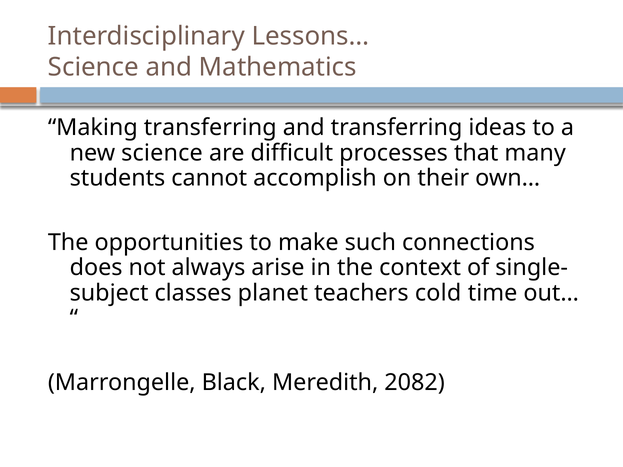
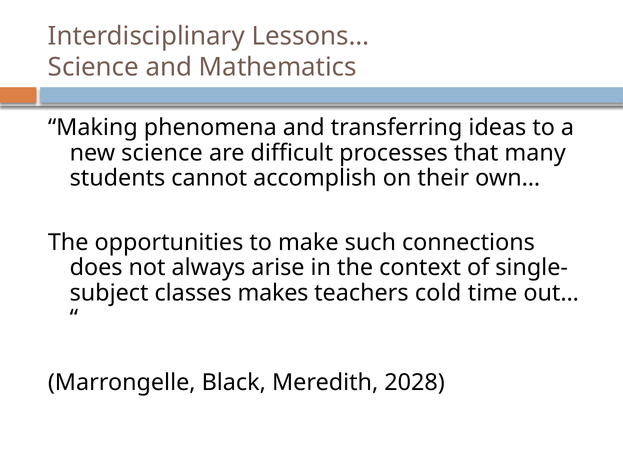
Making transferring: transferring -> phenomena
planet: planet -> makes
2082: 2082 -> 2028
